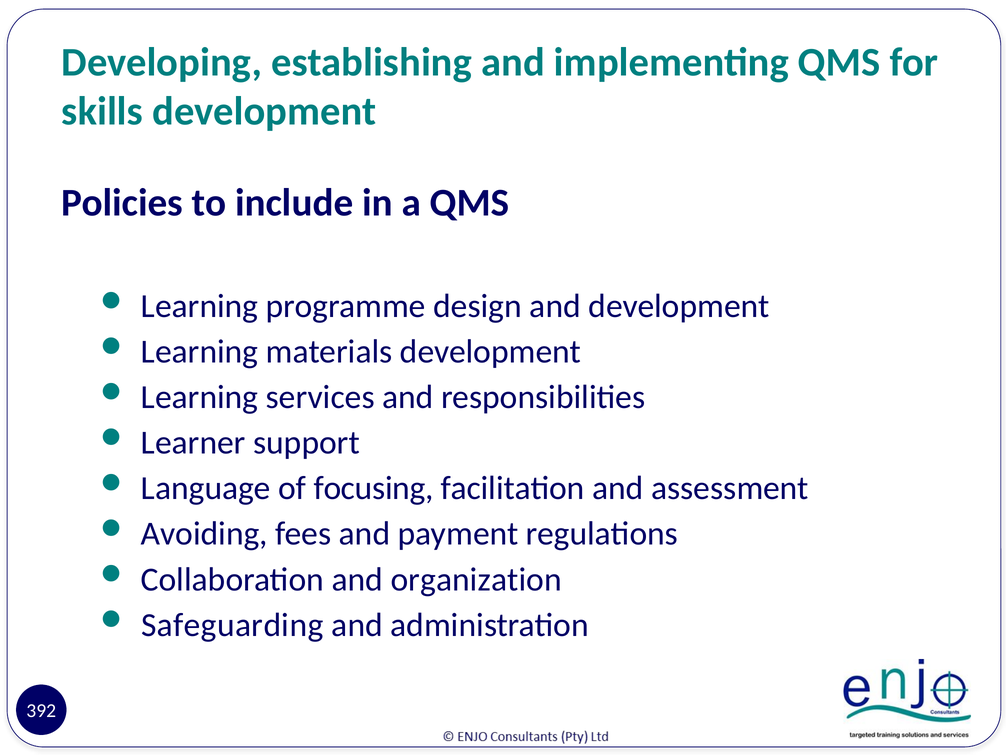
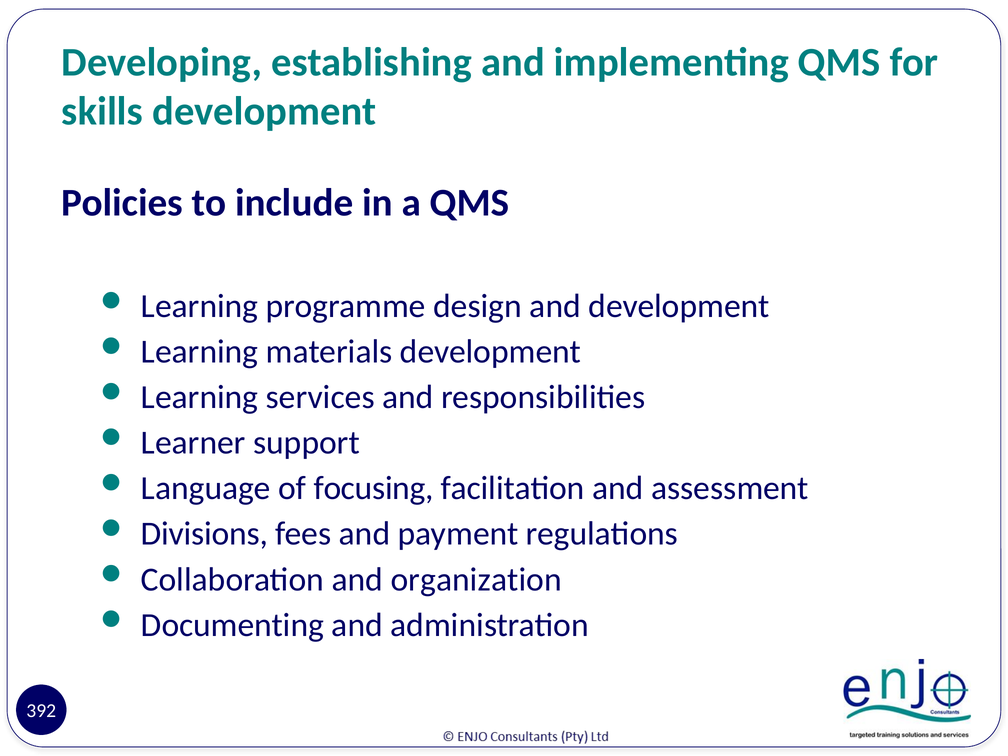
Avoiding: Avoiding -> Divisions
Safeguarding: Safeguarding -> Documenting
